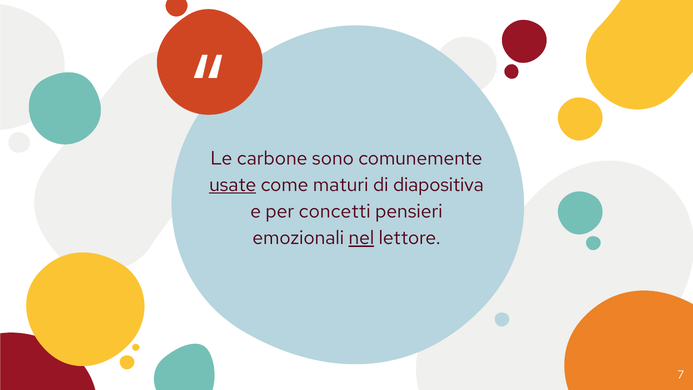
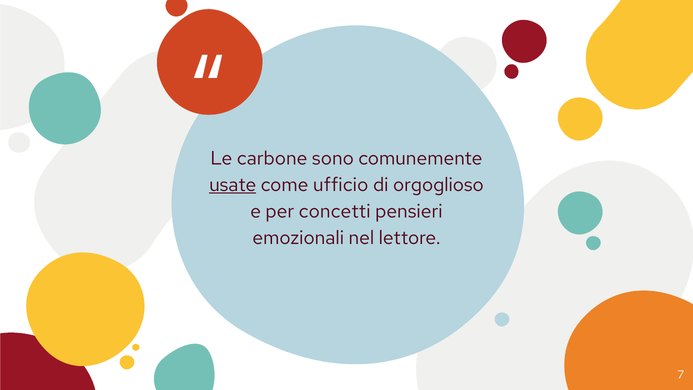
maturi: maturi -> ufficio
diapositiva: diapositiva -> orgoglioso
nel underline: present -> none
